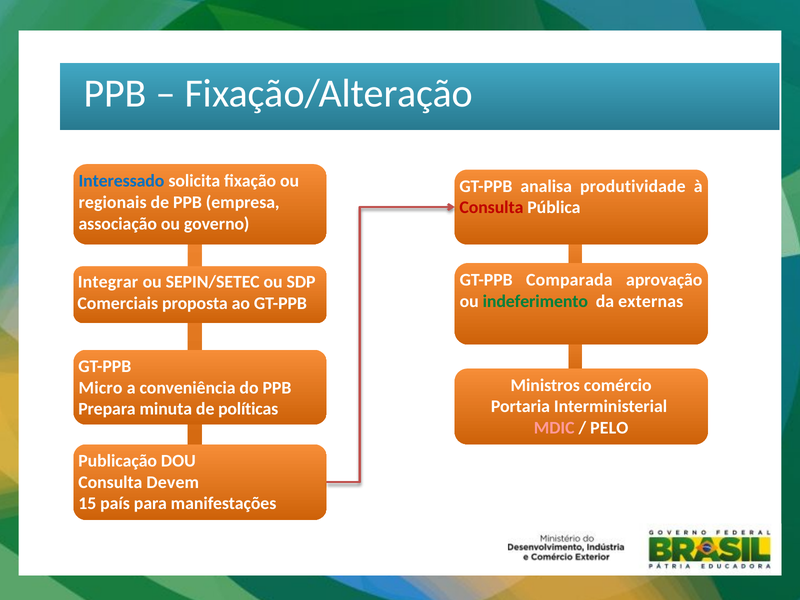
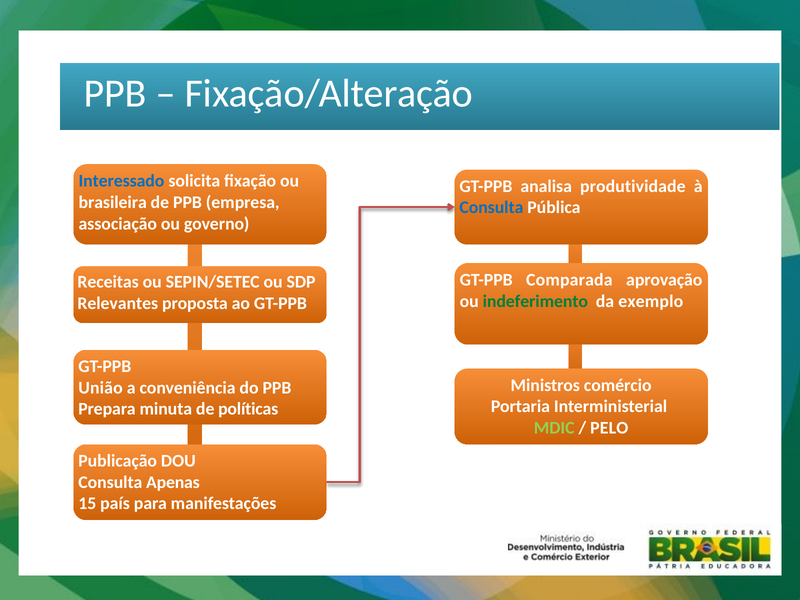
regionais: regionais -> brasileira
Consulta at (491, 208) colour: red -> blue
Integrar: Integrar -> Receitas
externas: externas -> exemplo
Comerciais: Comerciais -> Relevantes
Micro: Micro -> União
MDIC colour: pink -> light green
Devem: Devem -> Apenas
